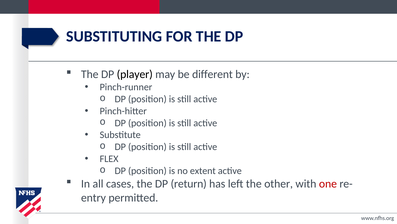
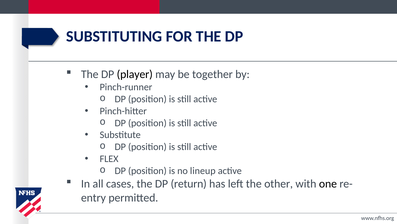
different: different -> together
extent: extent -> lineup
one colour: red -> black
